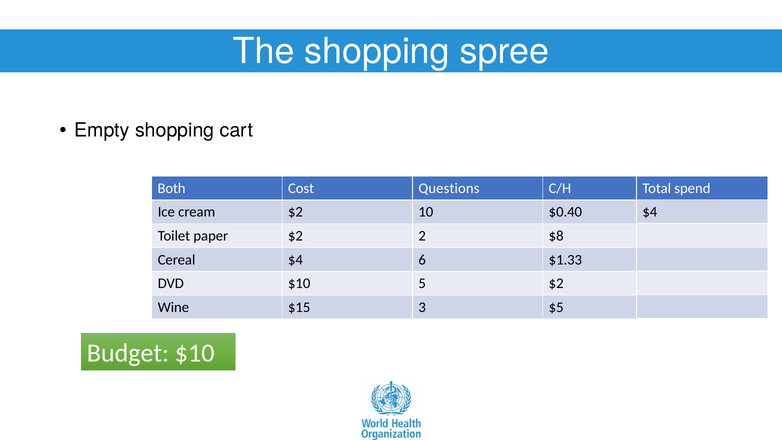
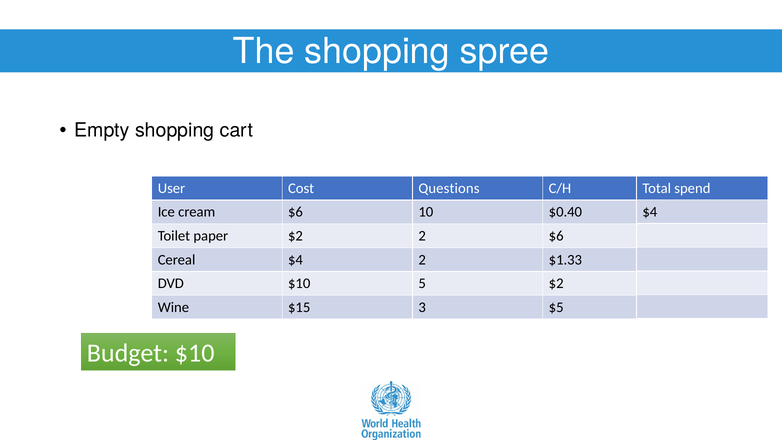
Both: Both -> User
cream $2: $2 -> $6
2 $8: $8 -> $6
$4 6: 6 -> 2
